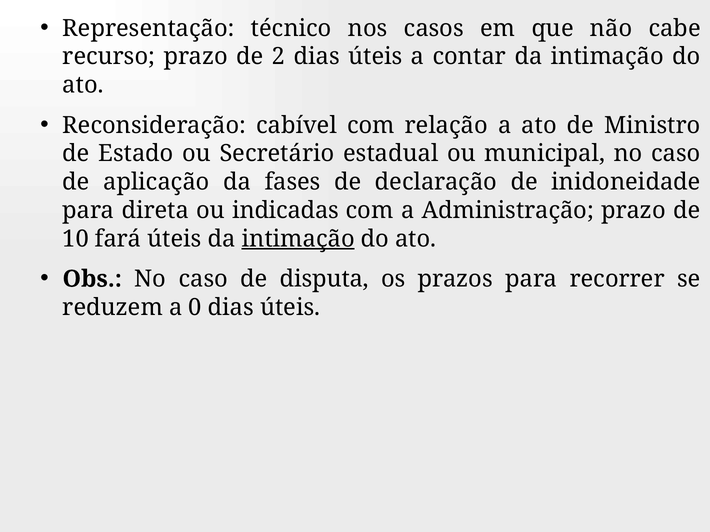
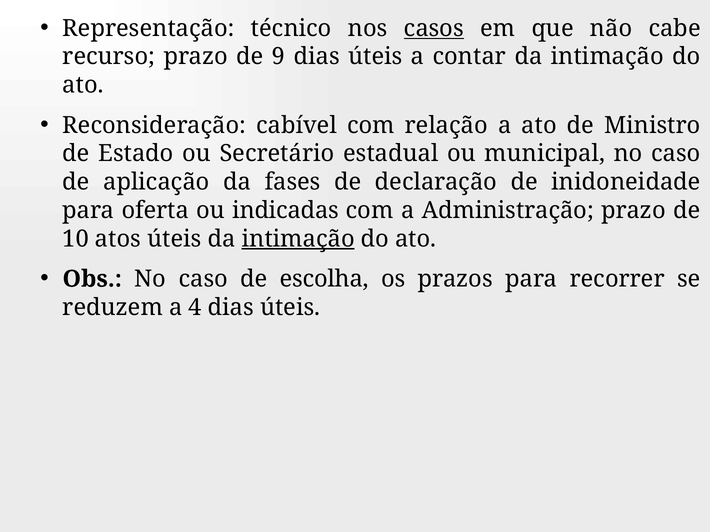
casos underline: none -> present
2: 2 -> 9
direta: direta -> oferta
fará: fará -> atos
disputa: disputa -> escolha
0: 0 -> 4
